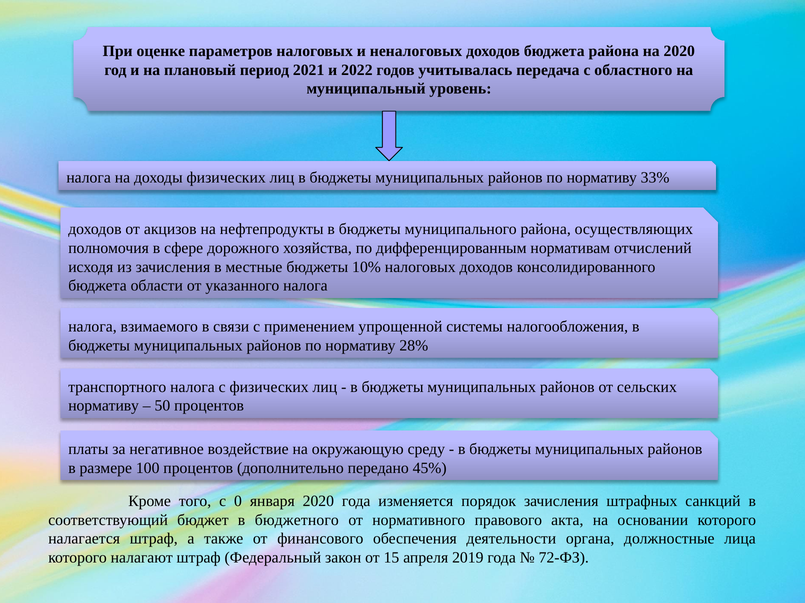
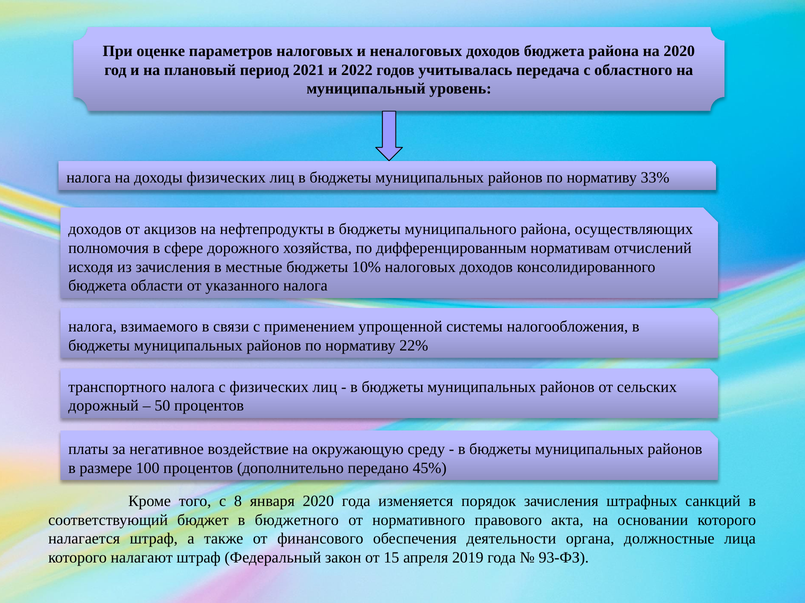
28%: 28% -> 22%
нормативу at (104, 406): нормативу -> дорожный
0: 0 -> 8
72-ФЗ: 72-ФЗ -> 93-ФЗ
